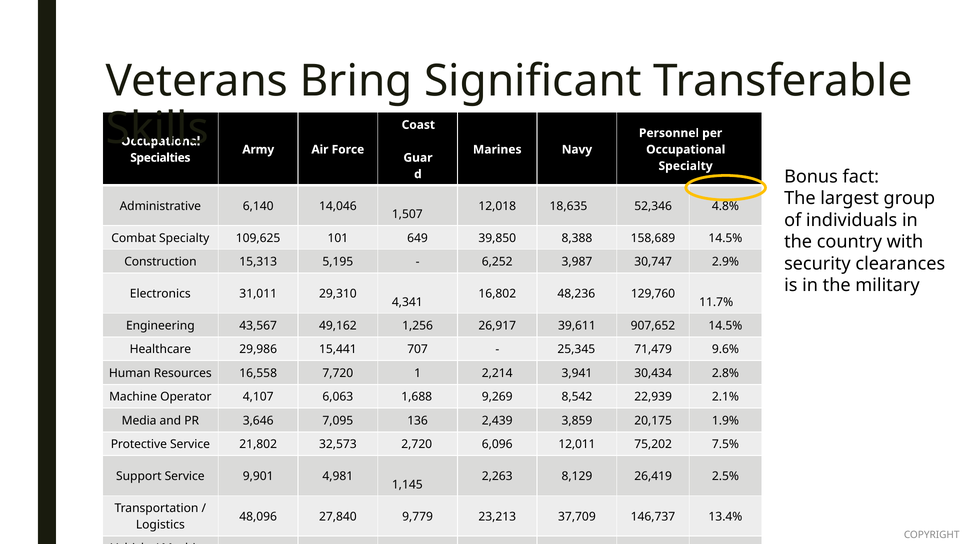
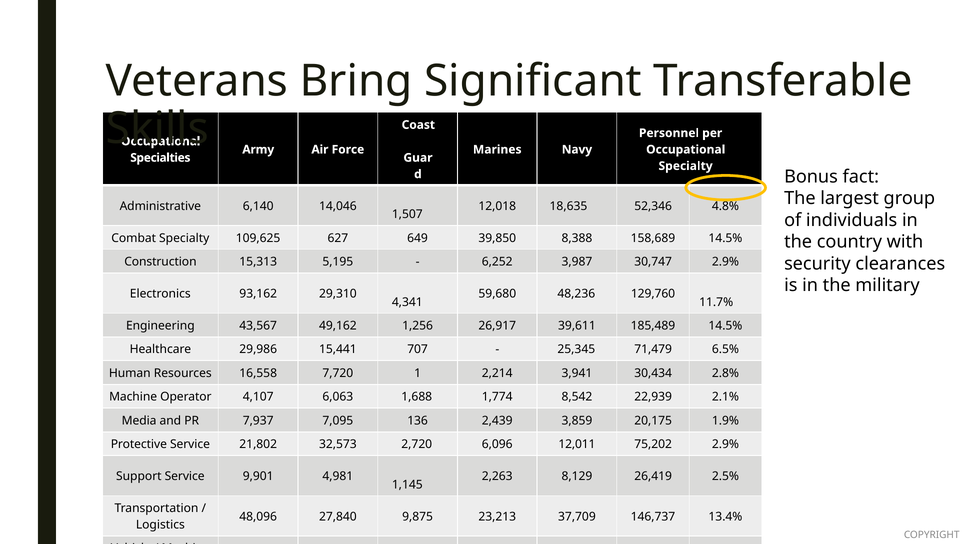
101: 101 -> 627
31,011: 31,011 -> 93,162
16,802: 16,802 -> 59,680
907,652: 907,652 -> 185,489
9.6%: 9.6% -> 6.5%
9,269: 9,269 -> 1,774
3,646: 3,646 -> 7,937
75,202 7.5%: 7.5% -> 2.9%
9,779: 9,779 -> 9,875
